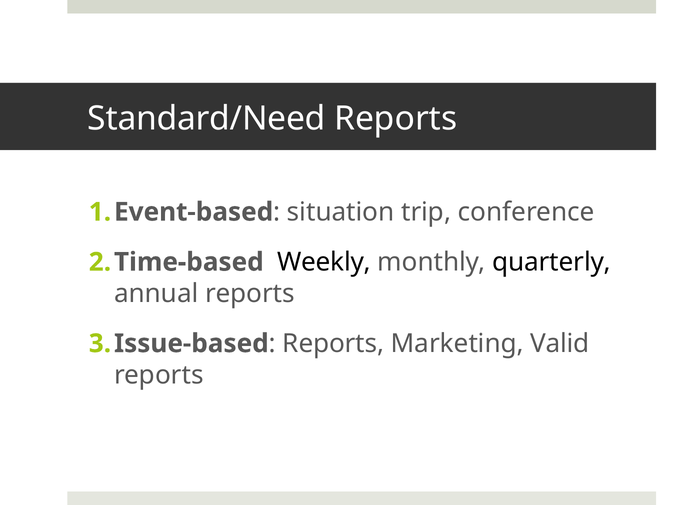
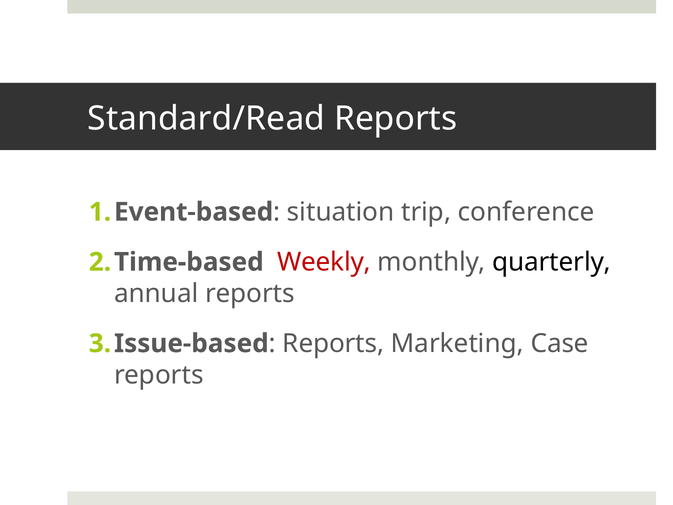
Standard/Need: Standard/Need -> Standard/Read
Weekly colour: black -> red
Valid: Valid -> Case
